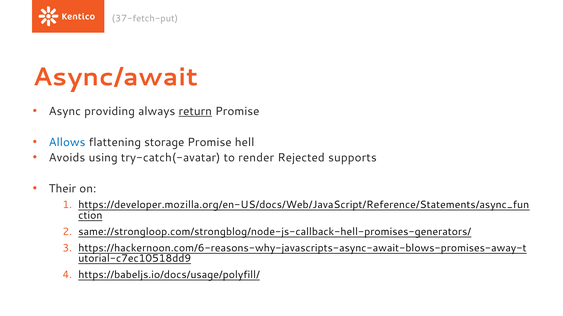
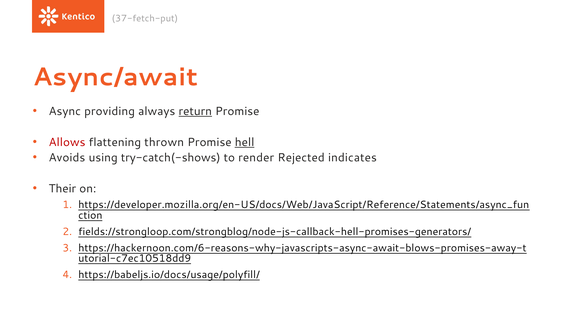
Allows colour: blue -> red
storage: storage -> thrown
hell underline: none -> present
try-catch(-avatar: try-catch(-avatar -> try-catch(-shows
supports: supports -> indicates
same://strongloop.com/strongblog/node-js-callback-hell-promises-generators/: same://strongloop.com/strongblog/node-js-callback-hell-promises-generators/ -> fields://strongloop.com/strongblog/node-js-callback-hell-promises-generators/
